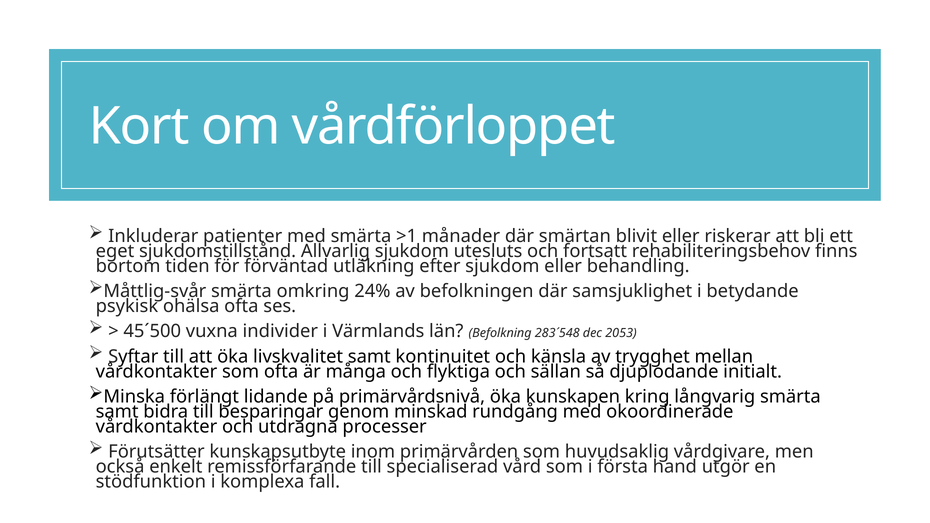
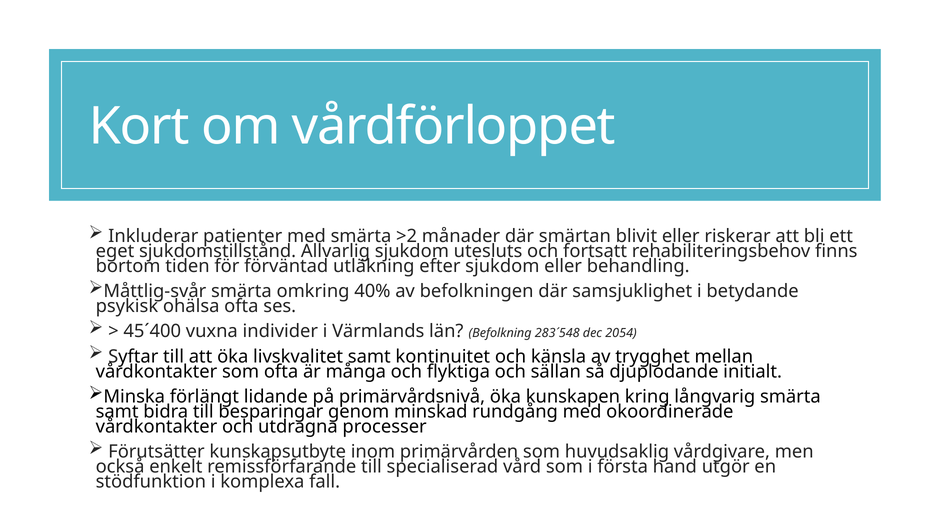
>1: >1 -> >2
24%: 24% -> 40%
45´500: 45´500 -> 45´400
2053: 2053 -> 2054
